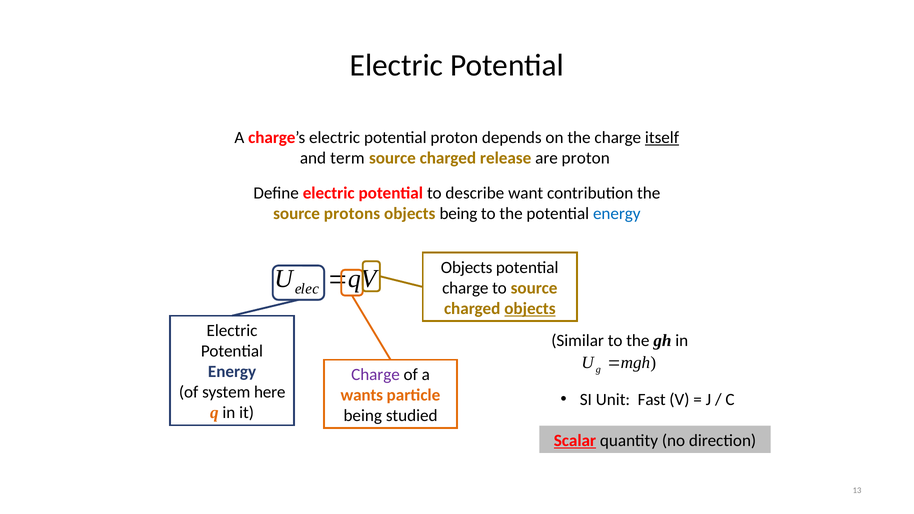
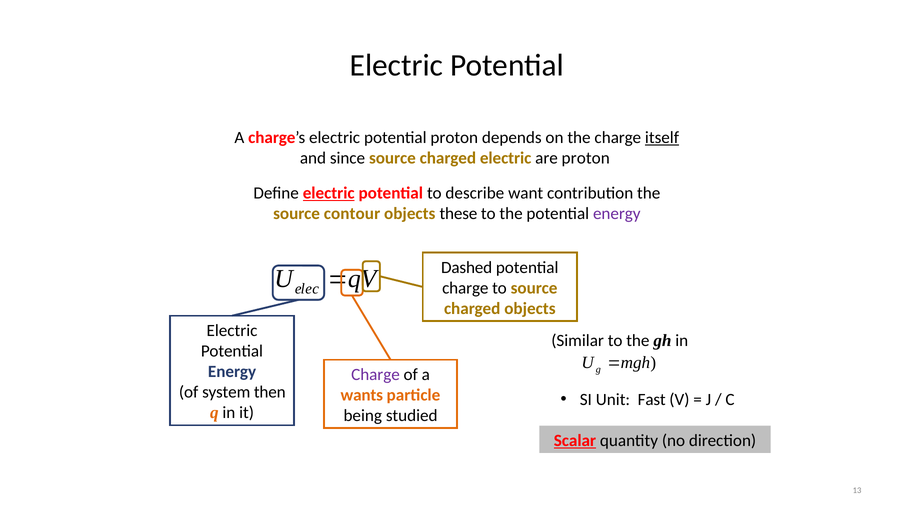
term: term -> since
charged release: release -> electric
electric at (329, 193) underline: none -> present
protons: protons -> contour
objects being: being -> these
energy at (617, 214) colour: blue -> purple
Objects at (467, 268): Objects -> Dashed
objects at (530, 309) underline: present -> none
here: here -> then
